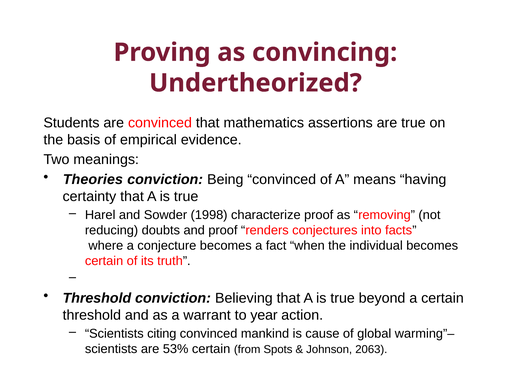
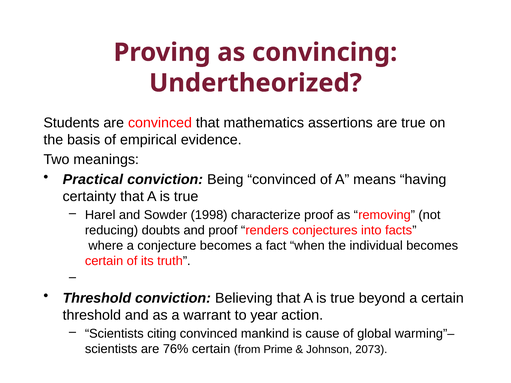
Theories: Theories -> Practical
53%: 53% -> 76%
Spots: Spots -> Prime
2063: 2063 -> 2073
